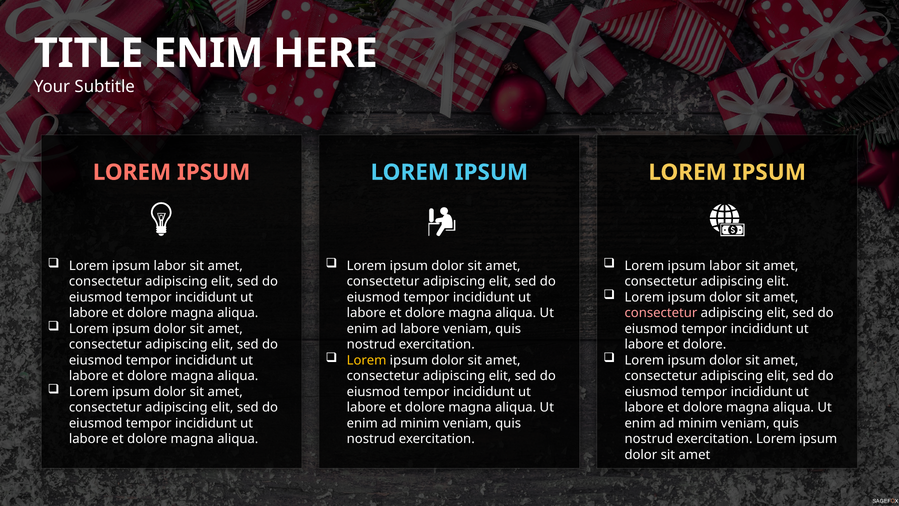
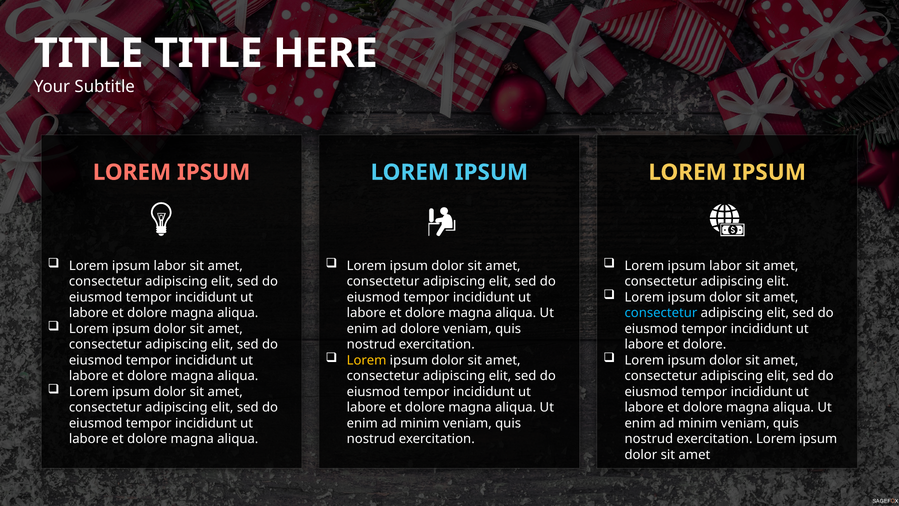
ENIM at (208, 53): ENIM -> TITLE
consectetur at (661, 313) colour: pink -> light blue
ad labore: labore -> dolore
